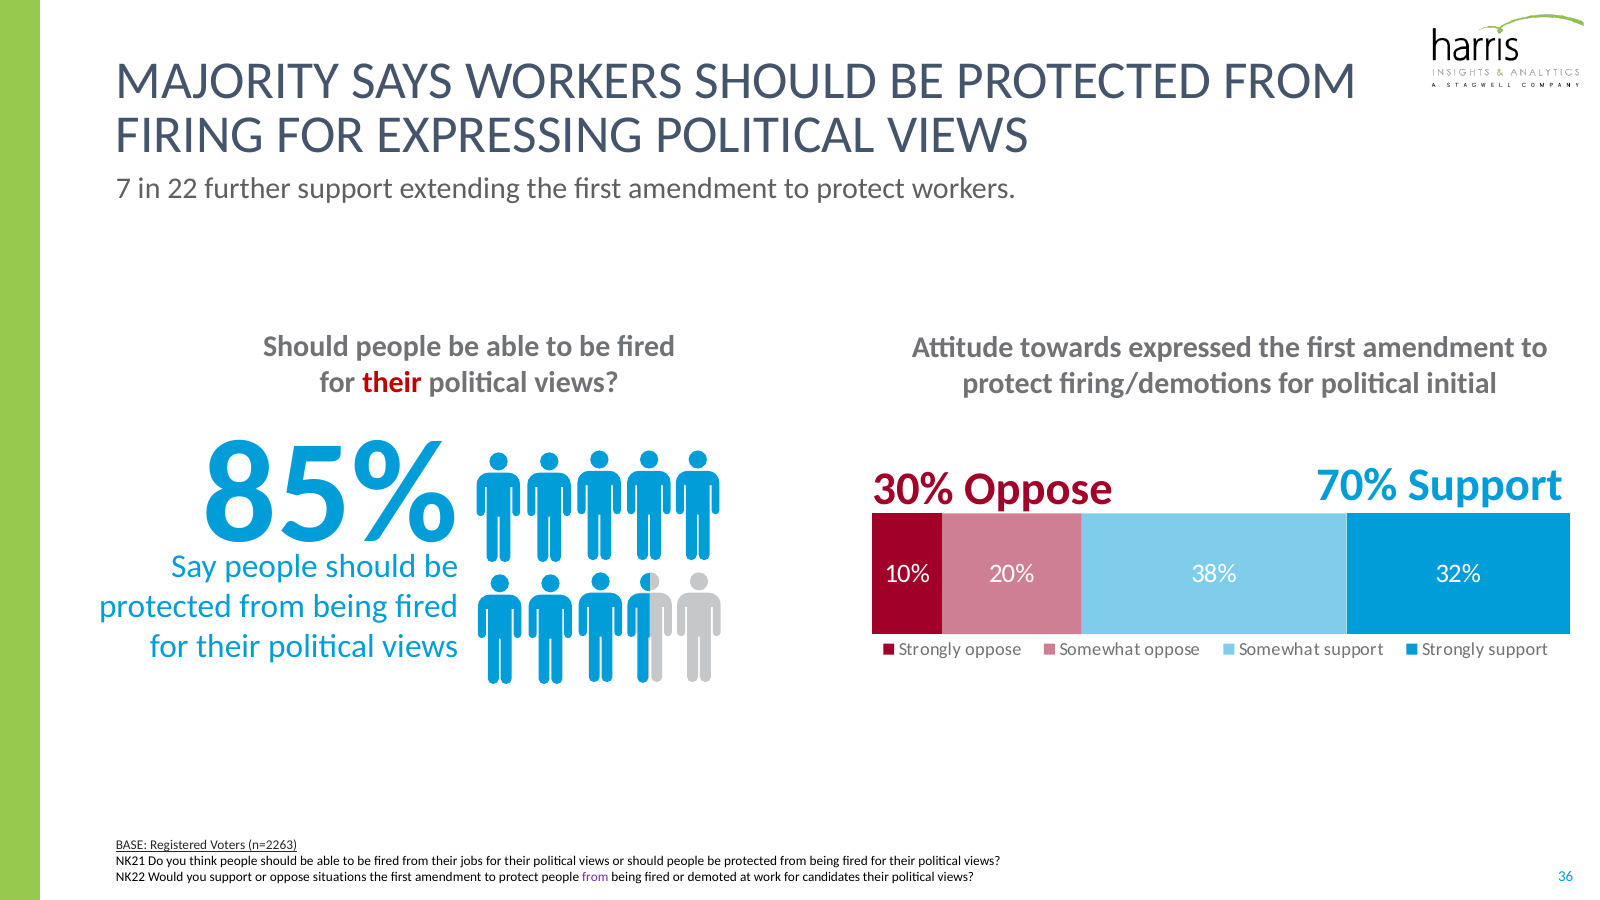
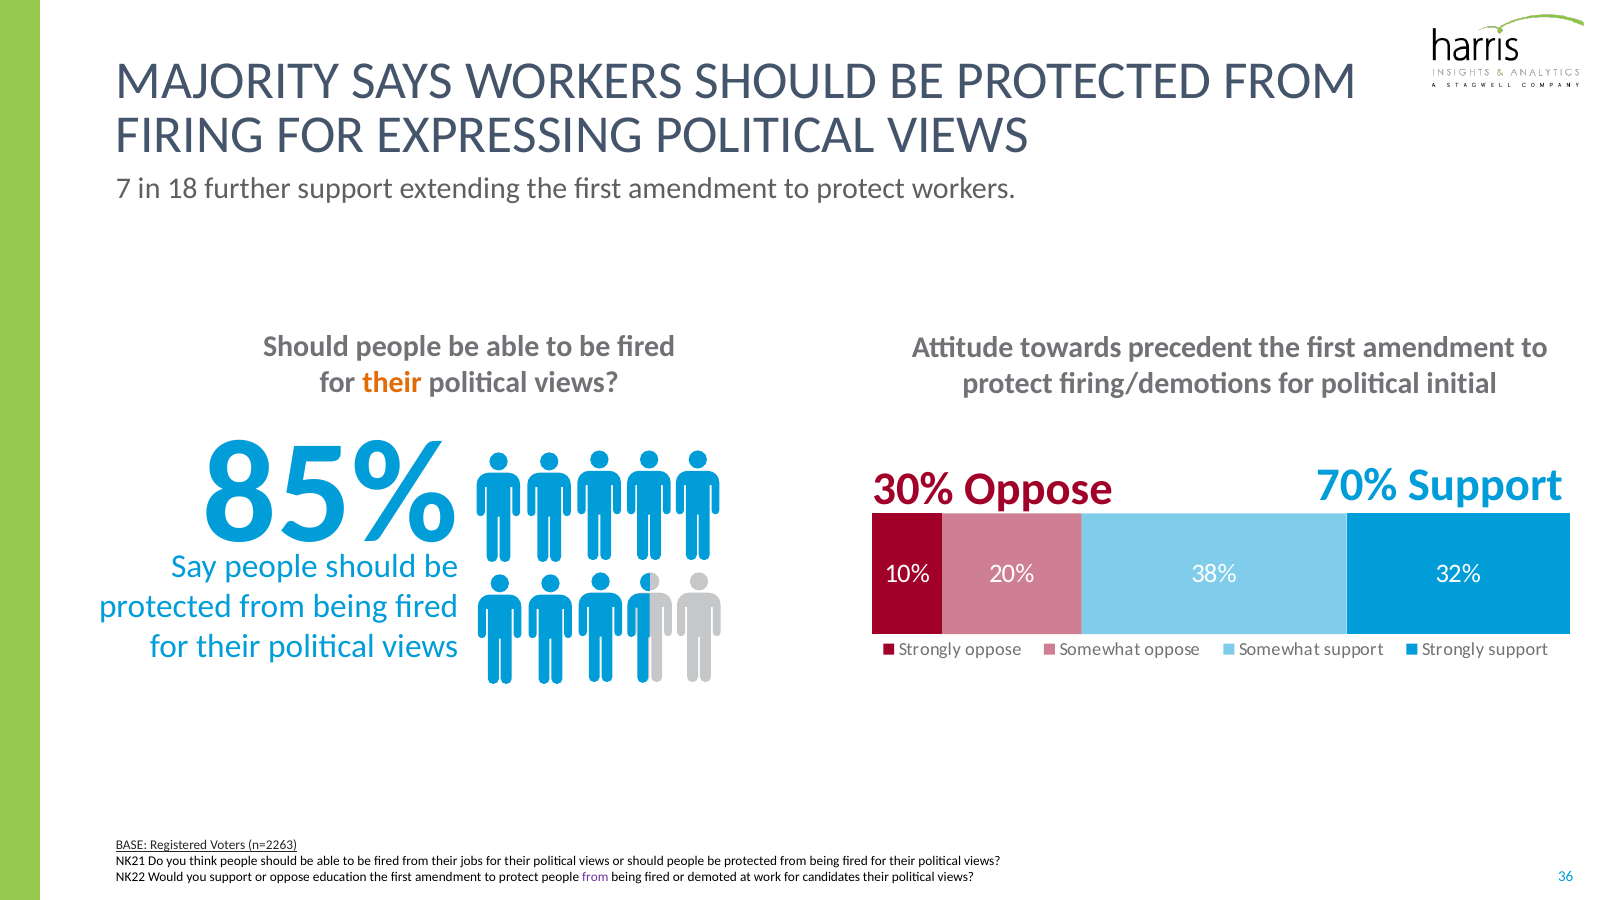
22: 22 -> 18
expressed: expressed -> precedent
their at (392, 383) colour: red -> orange
situations: situations -> education
